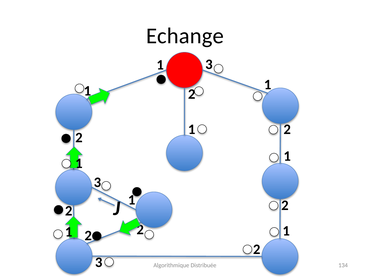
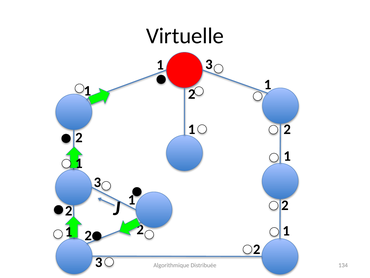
Echange: Echange -> Virtuelle
